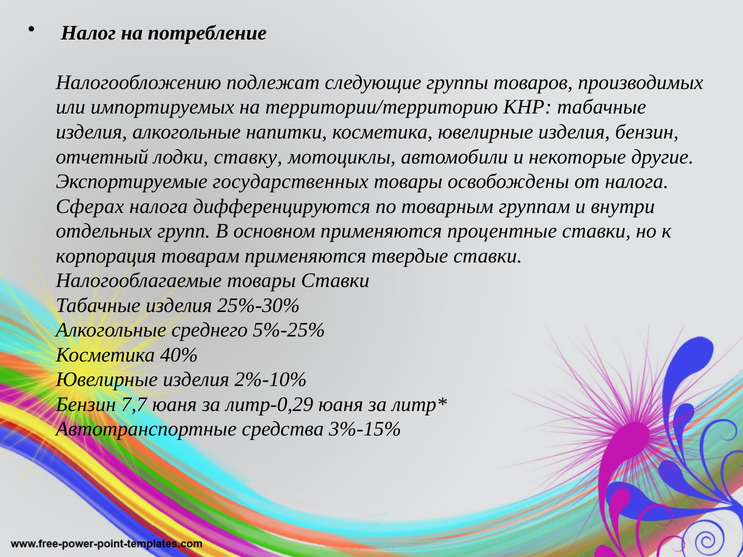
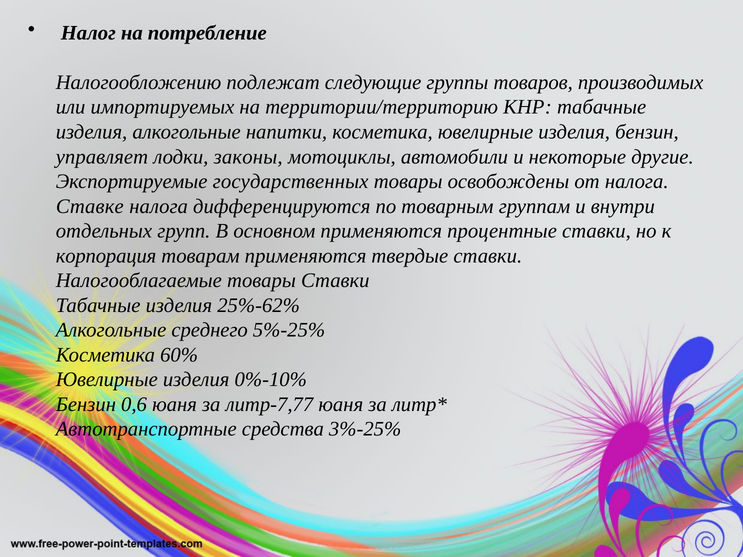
отчетный: отчетный -> управляет
ставку: ставку -> законы
Сферах: Сферах -> Ставке
25%-30%: 25%-30% -> 25%-62%
40%: 40% -> 60%
2%-10%: 2%-10% -> 0%-10%
7,7: 7,7 -> 0,6
литр-0,29: литр-0,29 -> литр-7,77
3%-15%: 3%-15% -> 3%-25%
